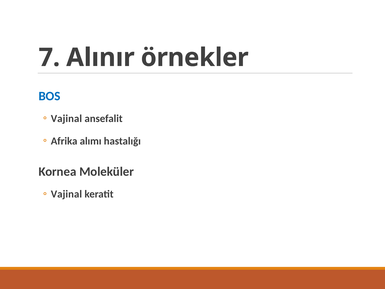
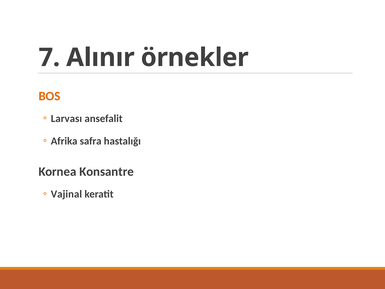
BOS colour: blue -> orange
Vajinal at (66, 118): Vajinal -> Larvası
alımı: alımı -> safra
Moleküler: Moleküler -> Konsantre
